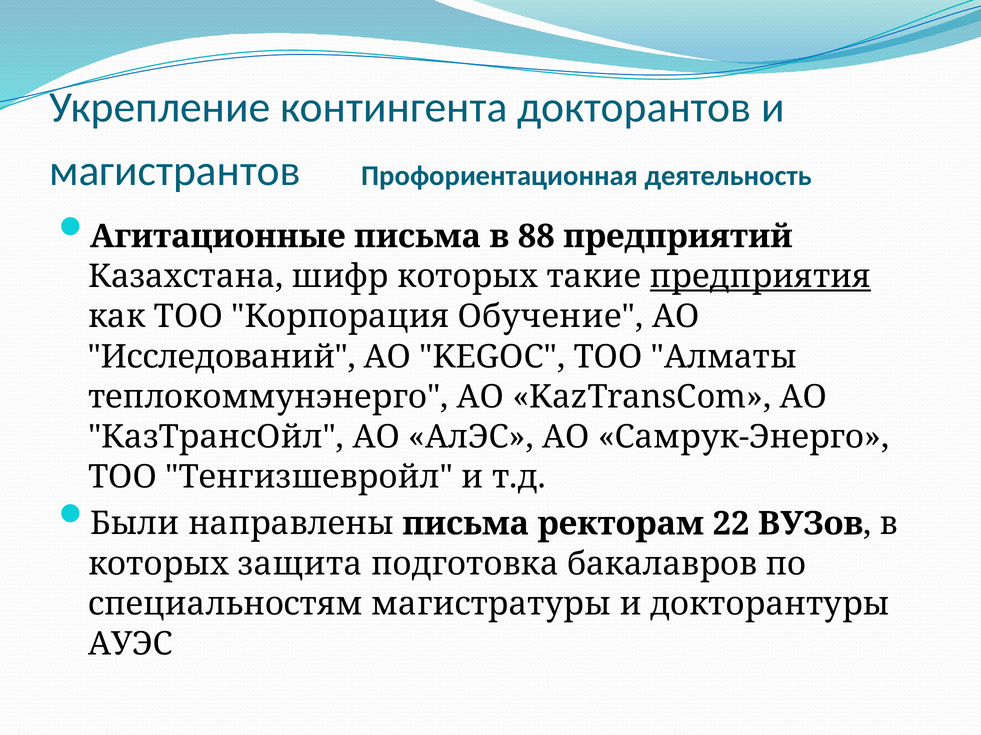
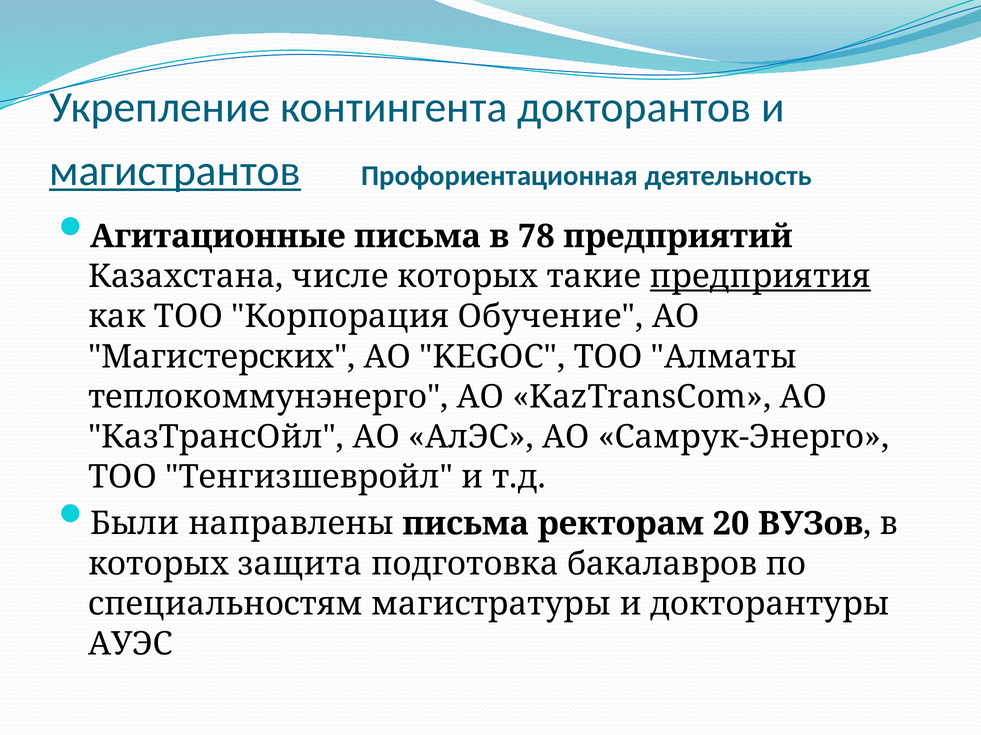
магистрантов underline: none -> present
88: 88 -> 78
шифр: шифр -> числе
Исследований: Исследований -> Магистерских
22: 22 -> 20
